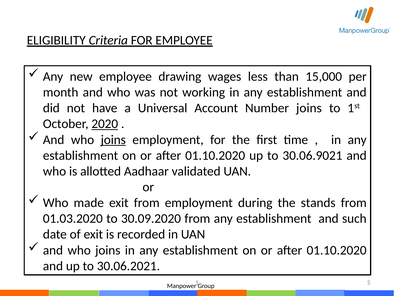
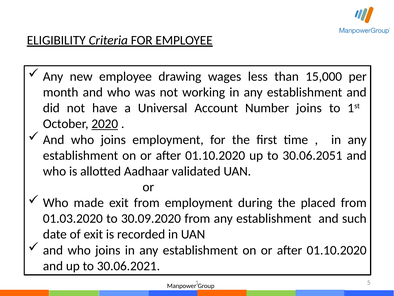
joins at (113, 139) underline: present -> none
30.06.9021: 30.06.9021 -> 30.06.2051
stands: stands -> placed
